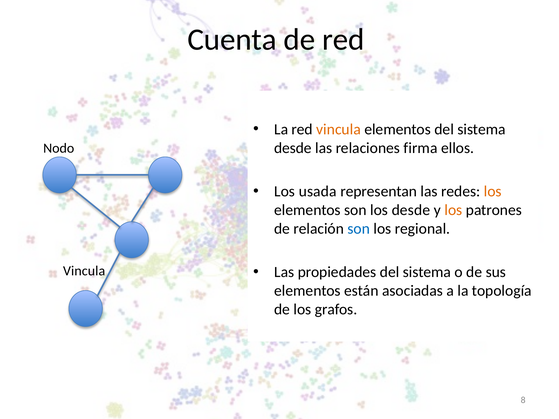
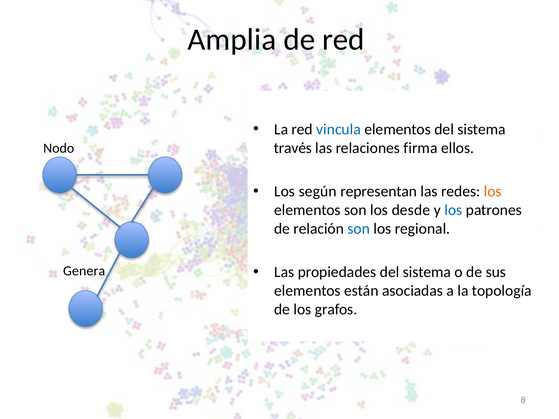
Cuenta: Cuenta -> Amplia
vincula at (339, 129) colour: orange -> blue
desde at (293, 148): desde -> través
usada: usada -> según
los at (453, 210) colour: orange -> blue
Vincula at (84, 271): Vincula -> Genera
